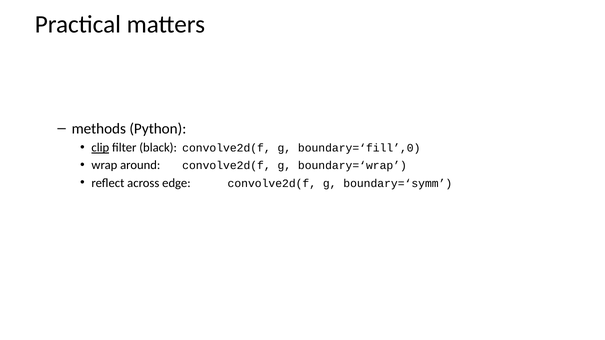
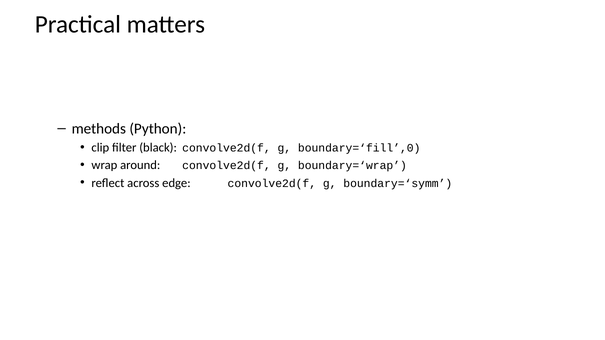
clip underline: present -> none
